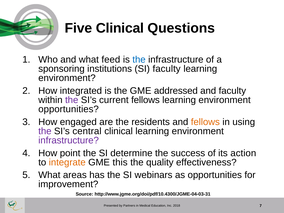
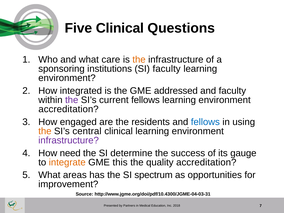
feed: feed -> care
the at (139, 60) colour: blue -> orange
opportunities at (69, 109): opportunities -> accreditation
fellows at (205, 122) colour: orange -> blue
the at (45, 131) colour: purple -> orange
point: point -> need
action: action -> gauge
quality effectiveness: effectiveness -> accreditation
webinars: webinars -> spectrum
